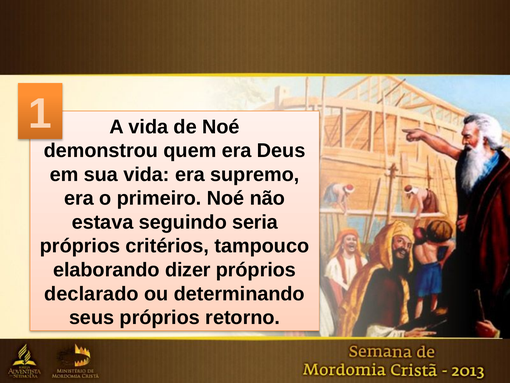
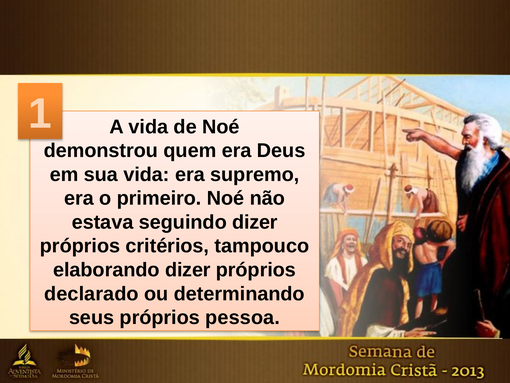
seguindo seria: seria -> dizer
retorno: retorno -> pessoa
